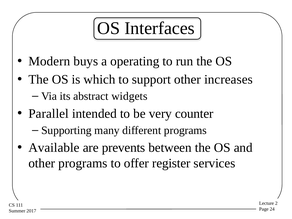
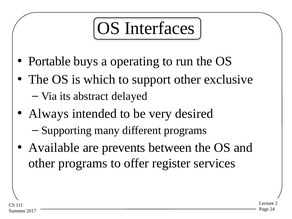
Modern: Modern -> Portable
increases: increases -> exclusive
widgets: widgets -> delayed
Parallel: Parallel -> Always
counter: counter -> desired
